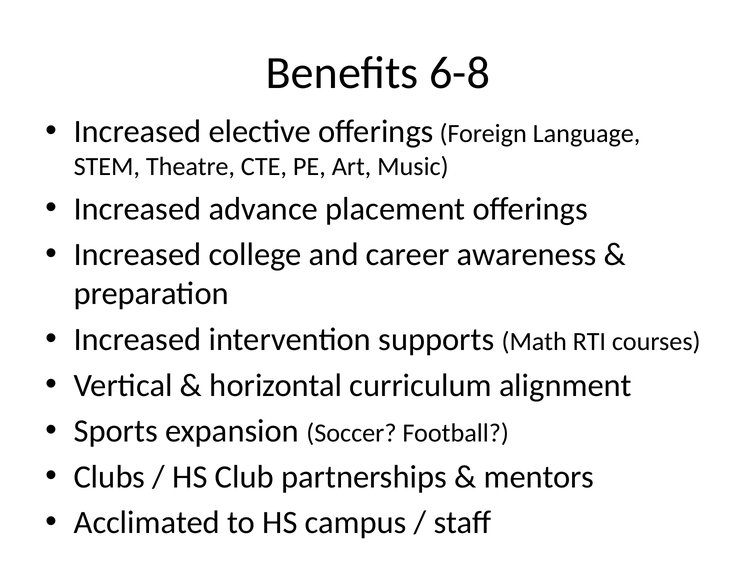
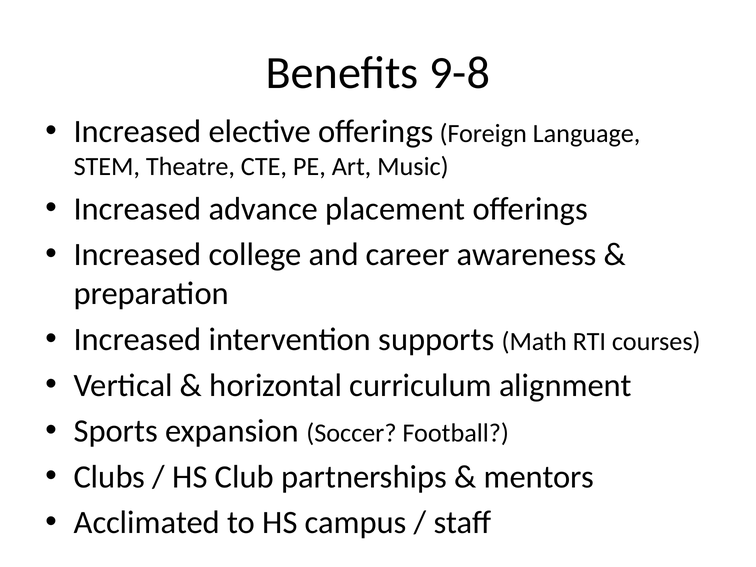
6-8: 6-8 -> 9-8
